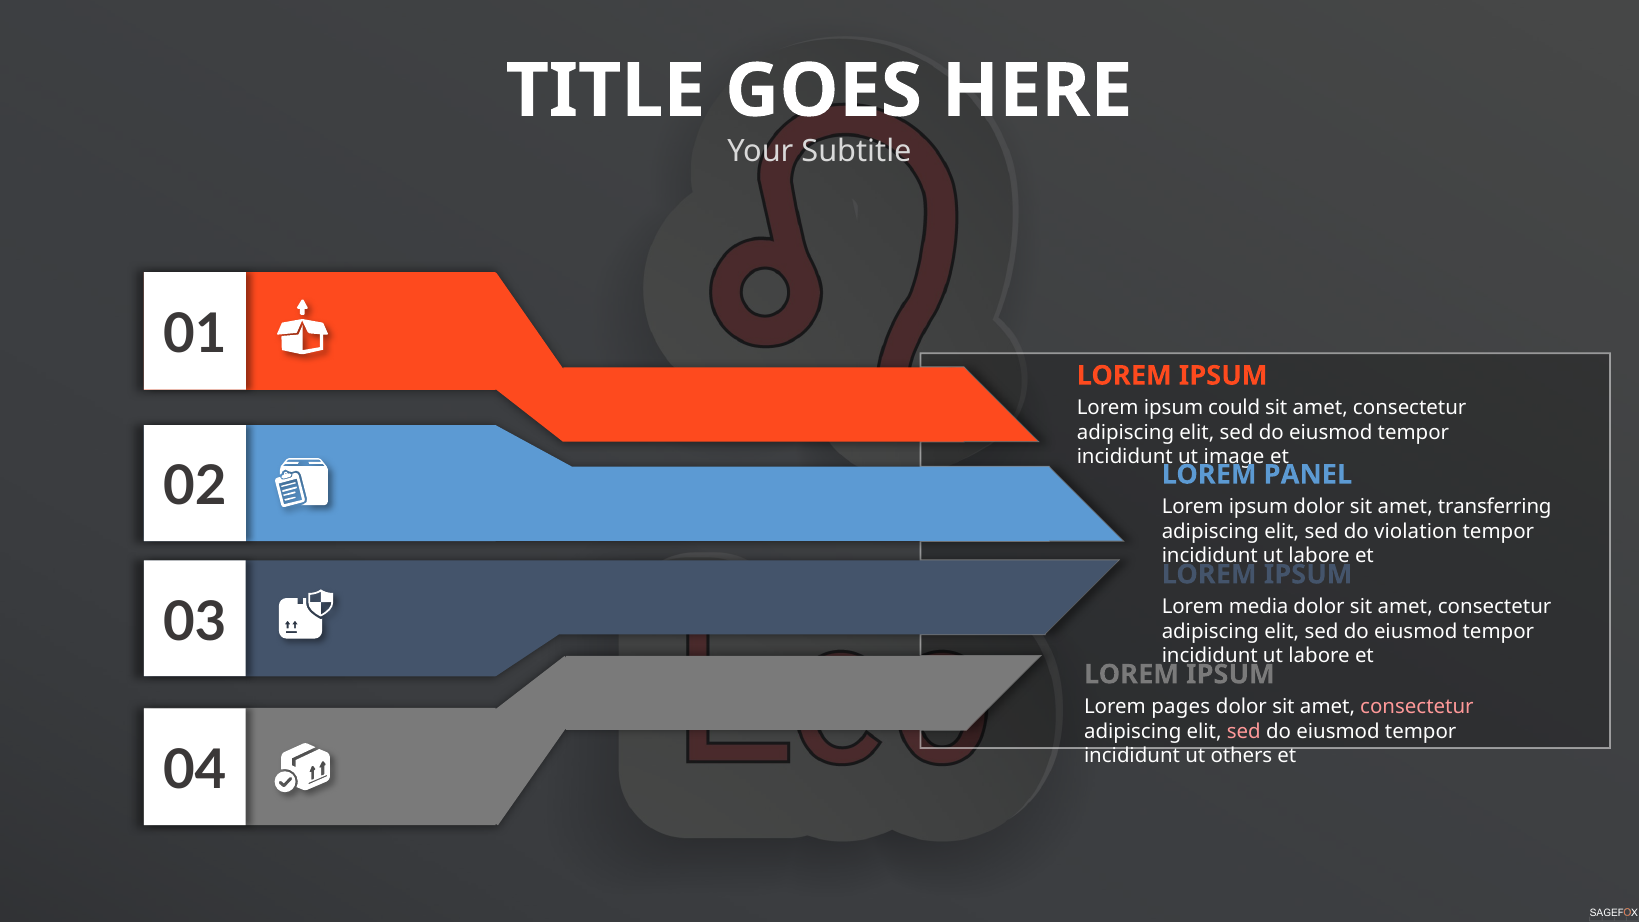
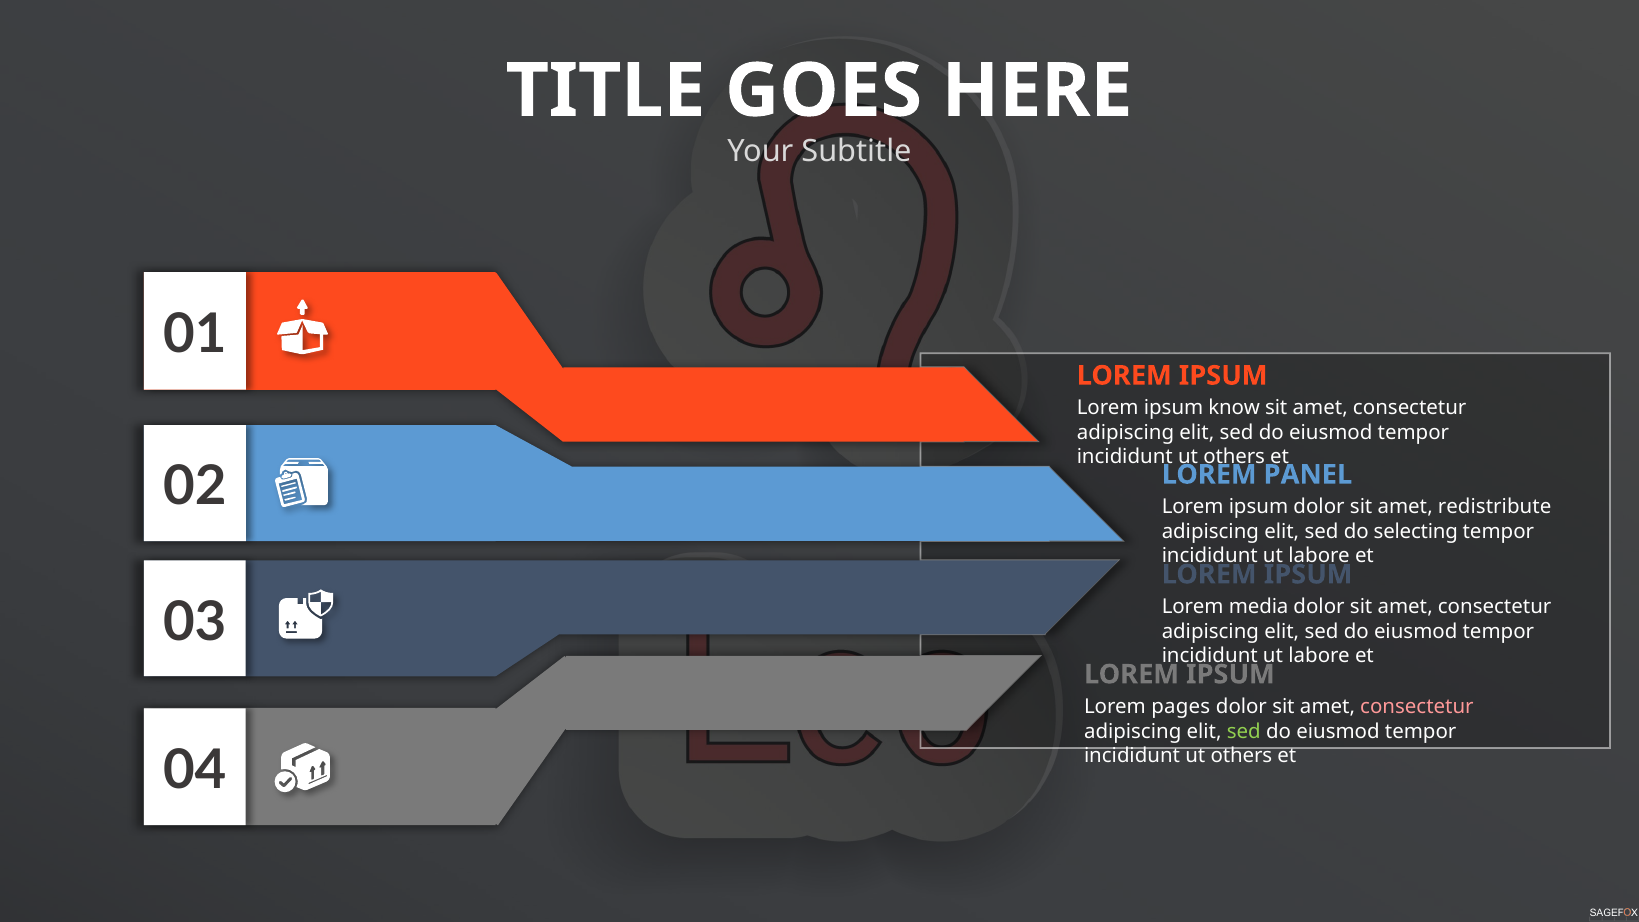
could: could -> know
image at (1234, 457): image -> others
transferring: transferring -> redistribute
violation: violation -> selecting
sed at (1244, 731) colour: pink -> light green
